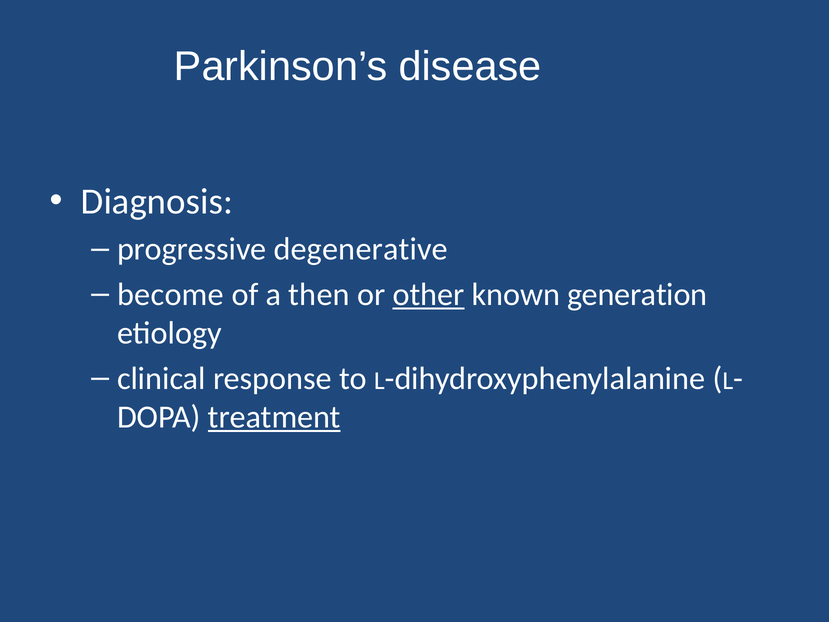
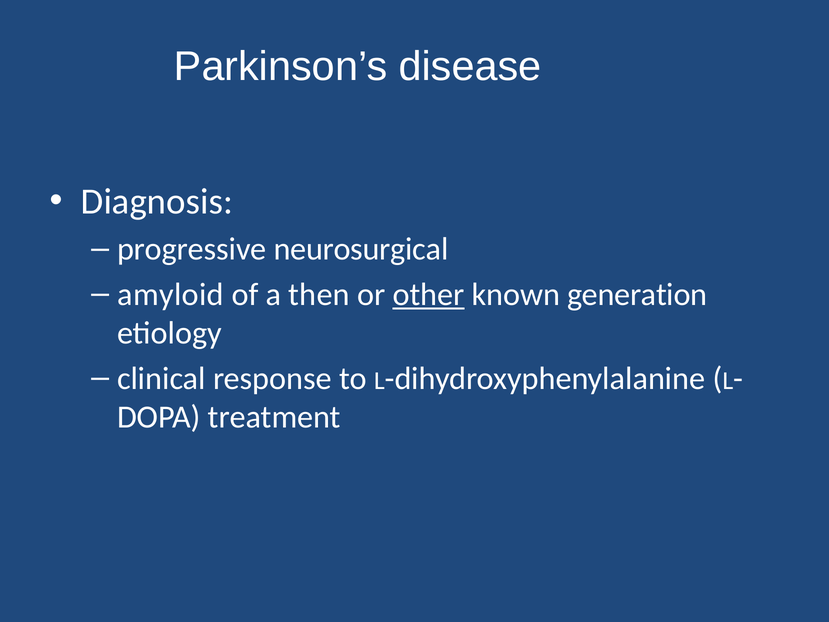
degenerative: degenerative -> neurosurgical
become: become -> amyloid
treatment underline: present -> none
